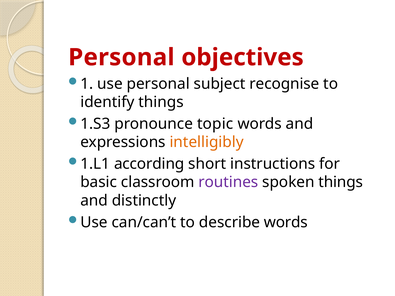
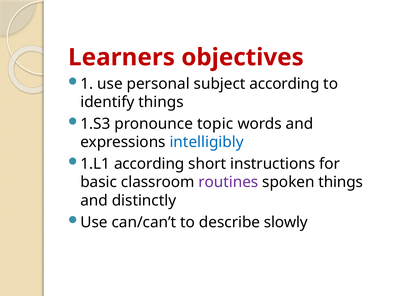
Personal at (121, 57): Personal -> Learners
subject recognise: recognise -> according
intelligibly colour: orange -> blue
describe words: words -> slowly
